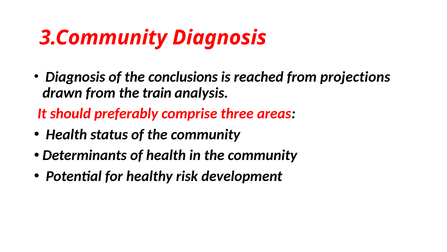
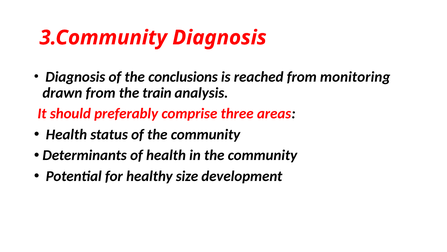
projections: projections -> monitoring
risk: risk -> size
